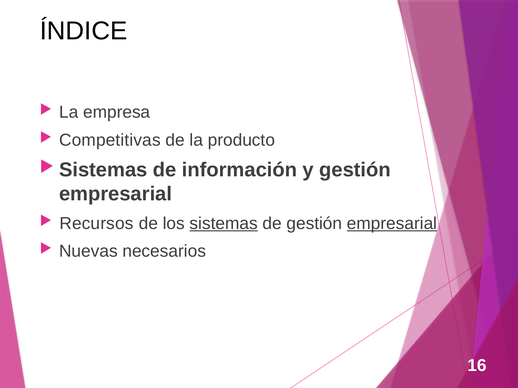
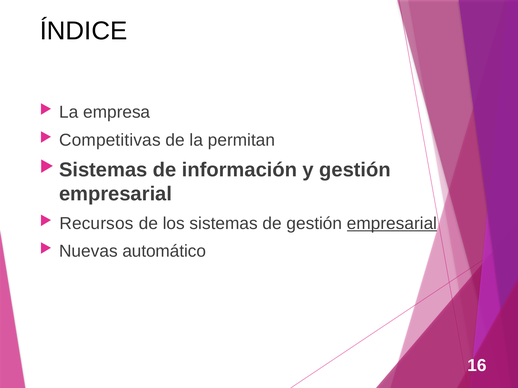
producto: producto -> permitan
sistemas at (224, 224) underline: present -> none
necesarios: necesarios -> automático
